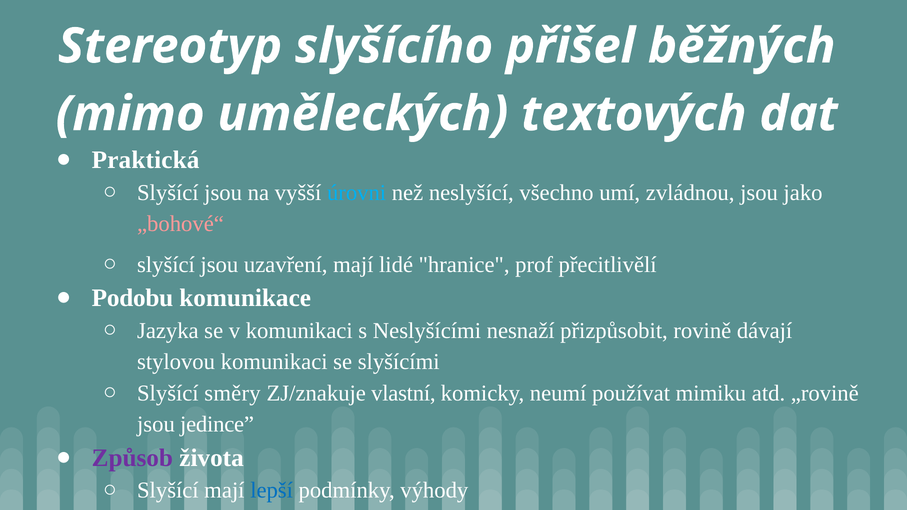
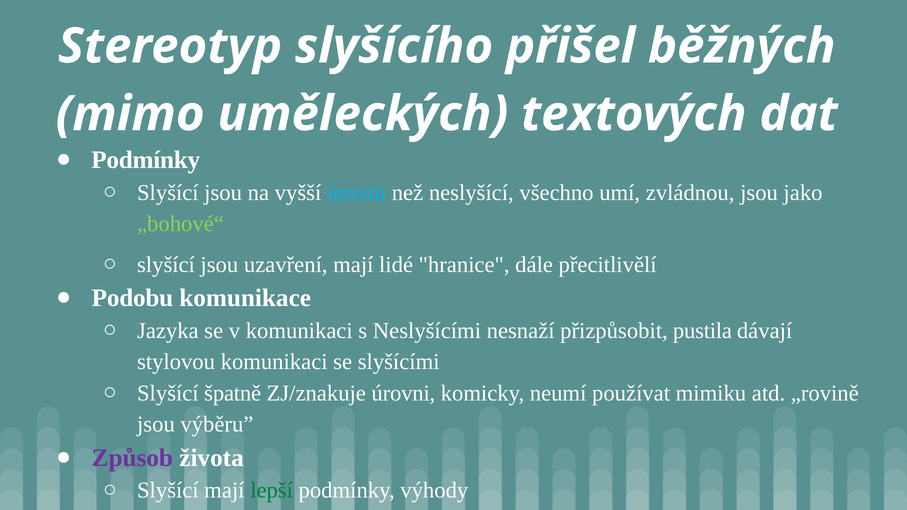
Praktická at (146, 160): Praktická -> Podmínky
„bohové“ colour: pink -> light green
prof: prof -> dále
rovině: rovině -> pustila
směry: směry -> špatně
ZJ/znakuje vlastní: vlastní -> úrovni
jedince: jedince -> výběru
lepší colour: blue -> green
